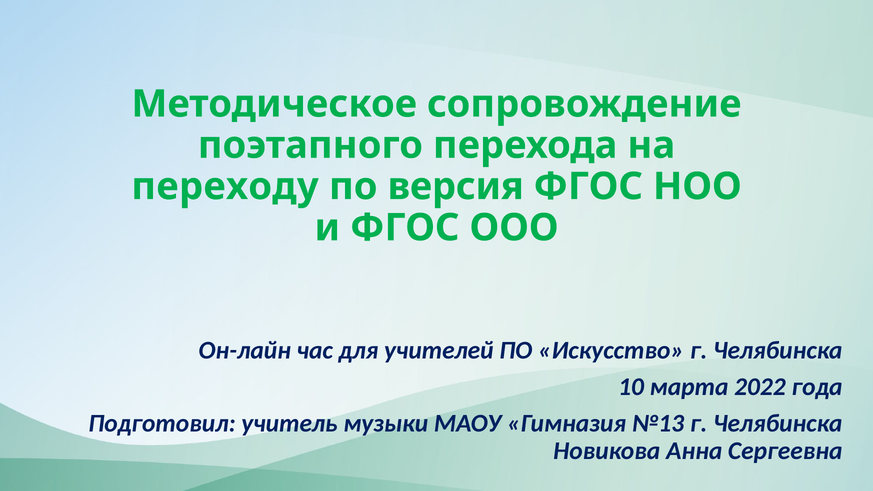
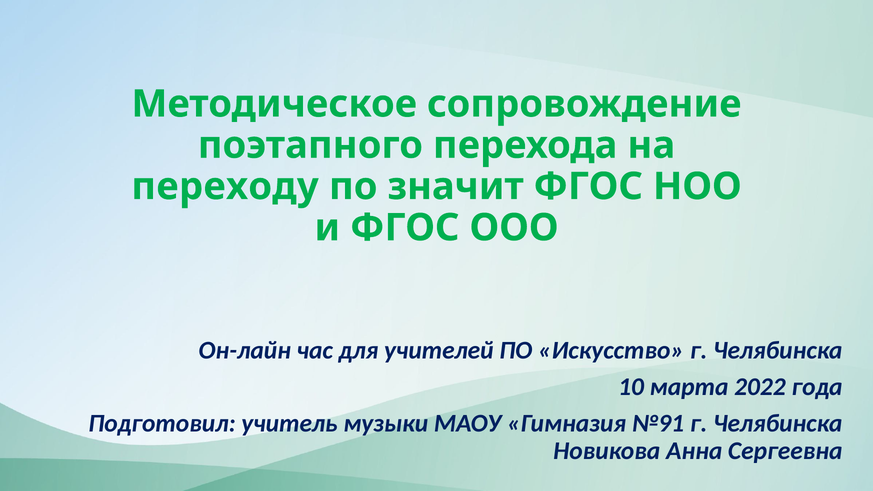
версия: версия -> значит
№13: №13 -> №91
